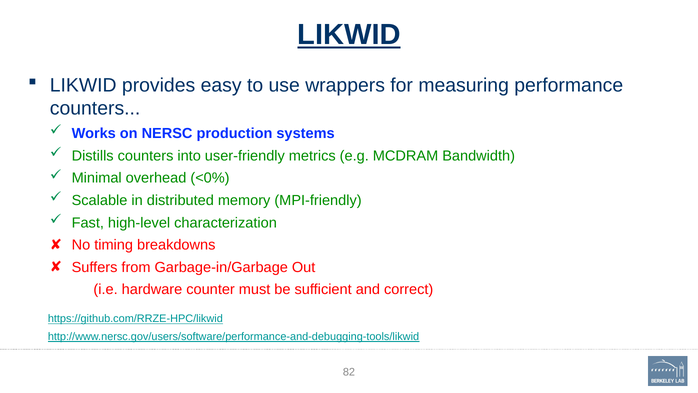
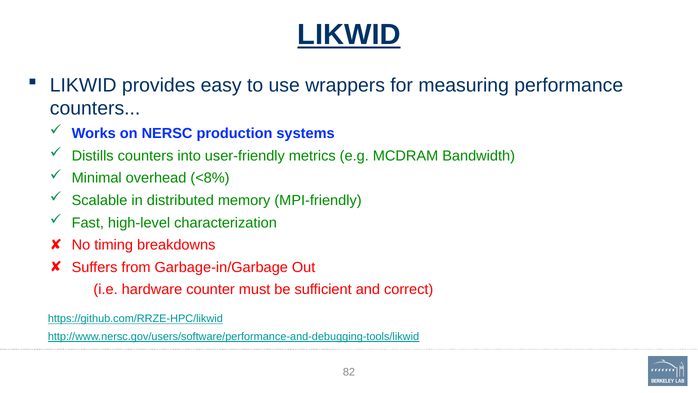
<0%: <0% -> <8%
